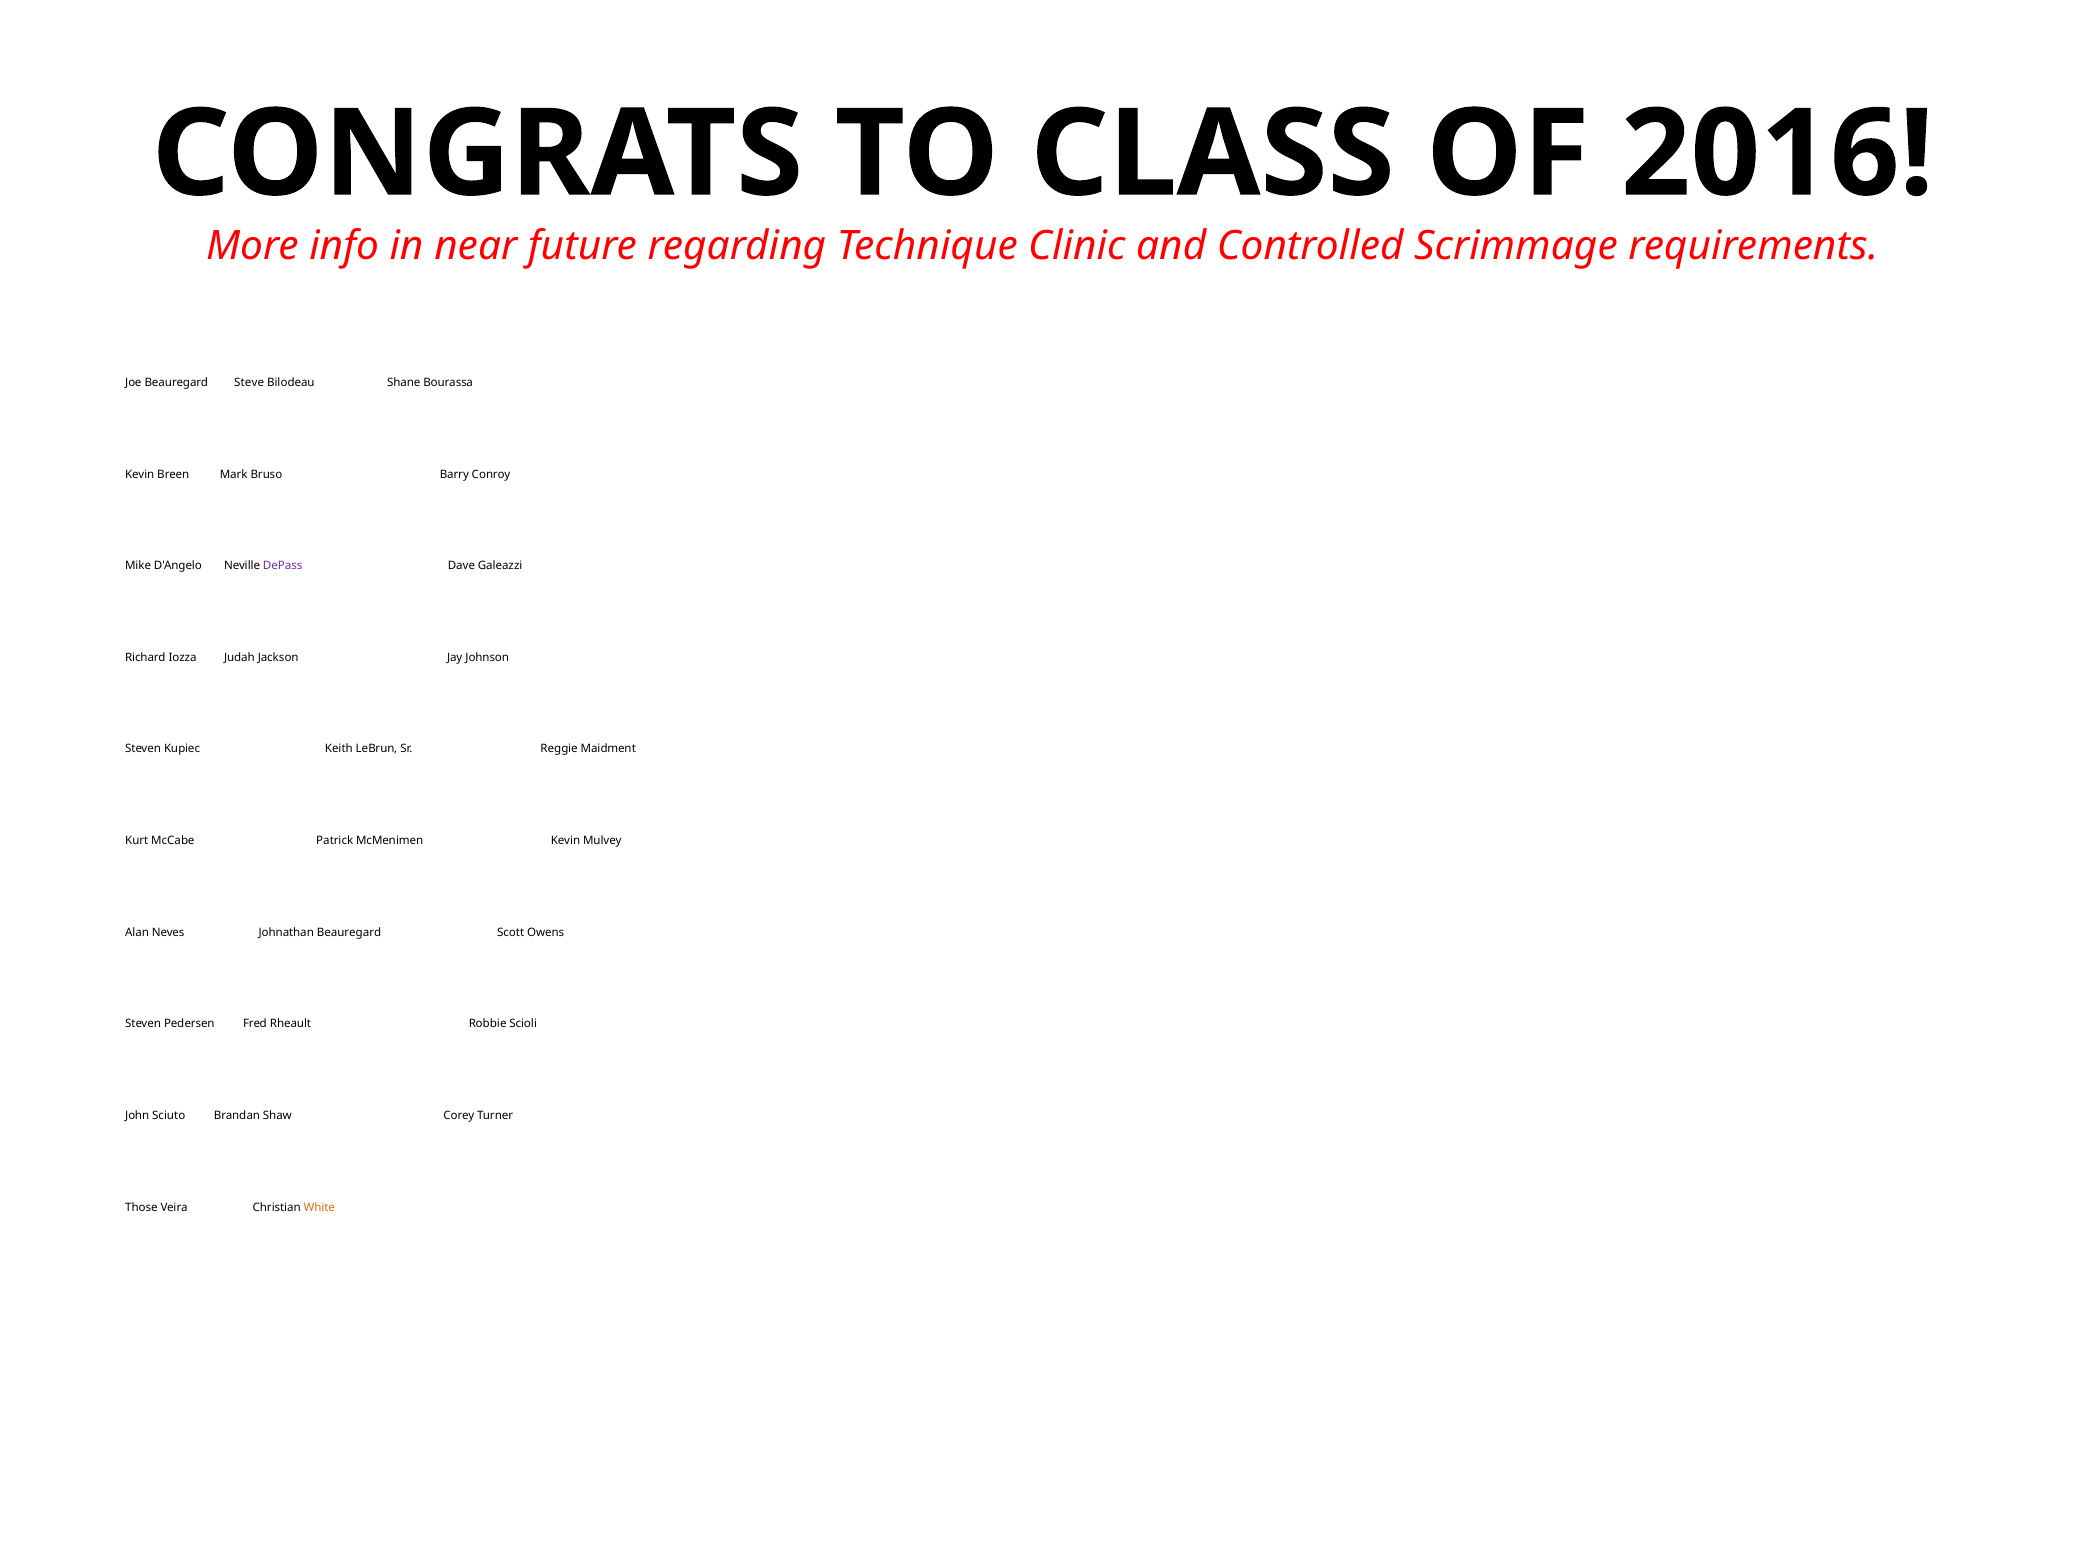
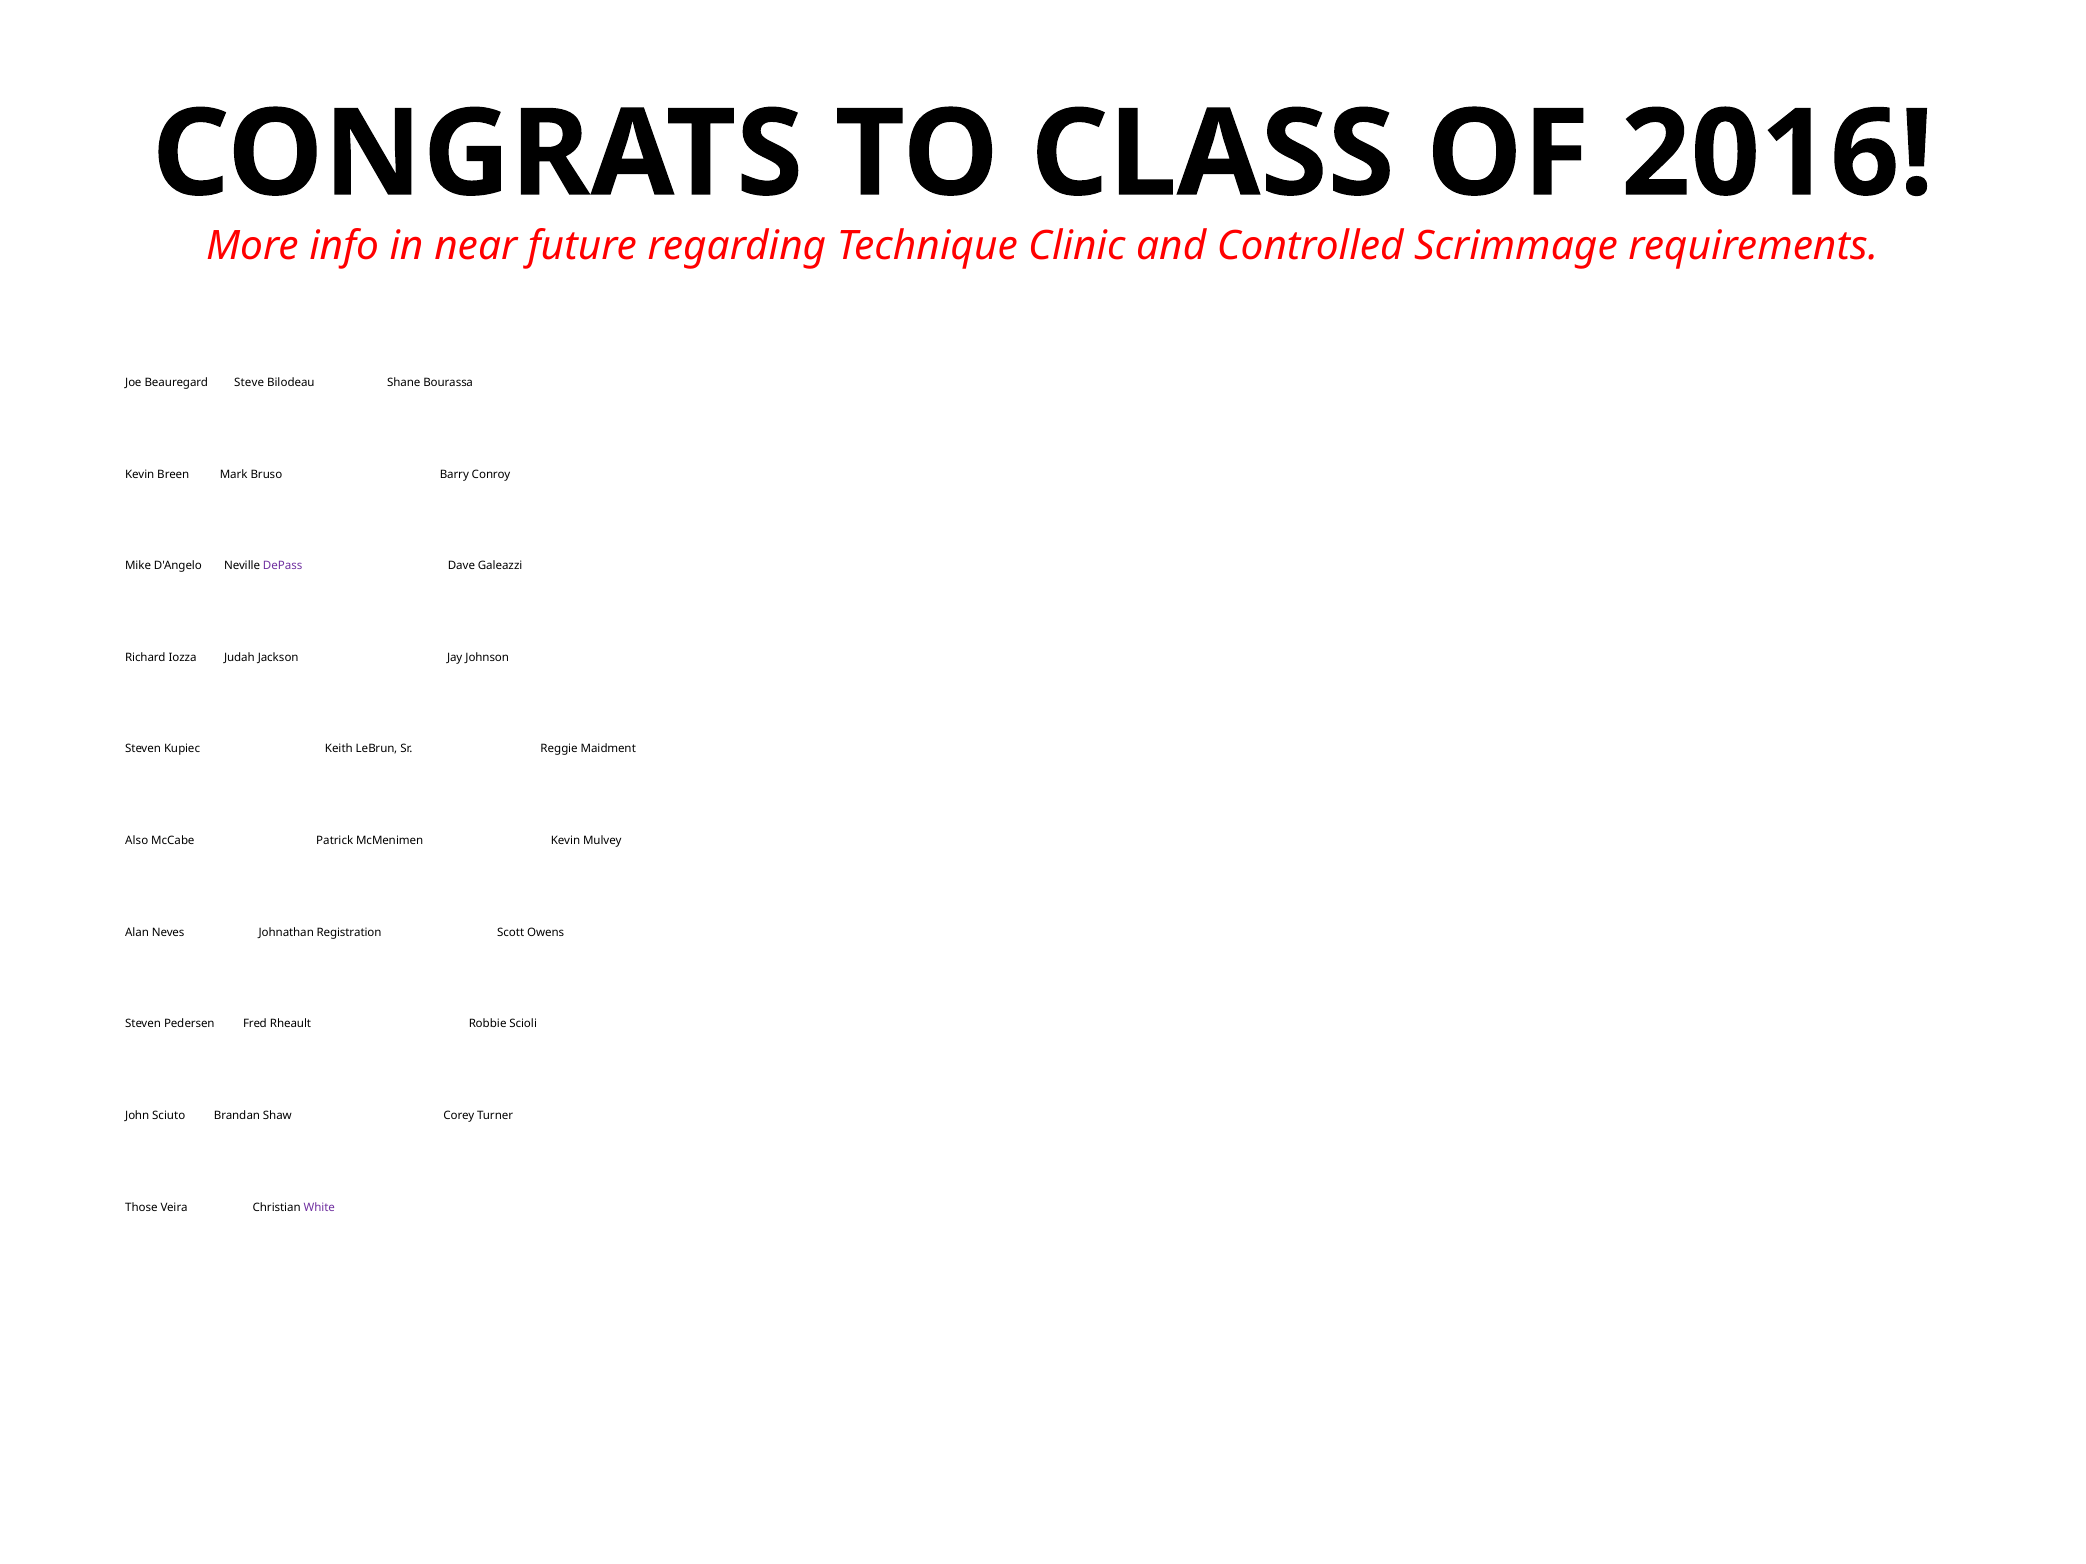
Kurt: Kurt -> Also
Johnathan Beauregard: Beauregard -> Registration
White colour: orange -> purple
